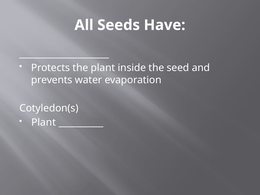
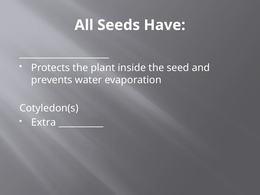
Plant at (44, 122): Plant -> Extra
